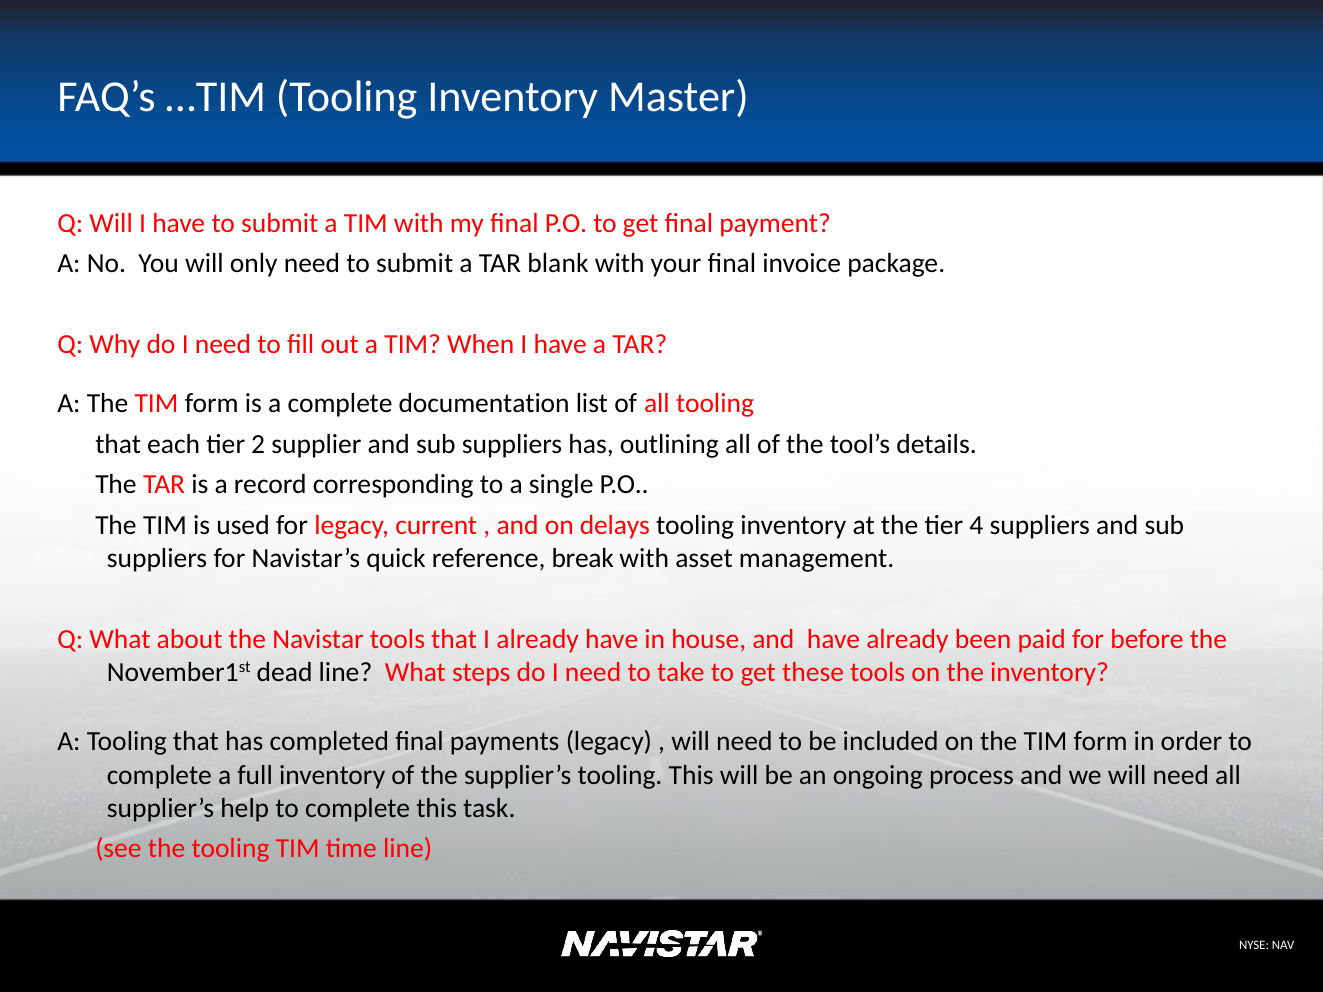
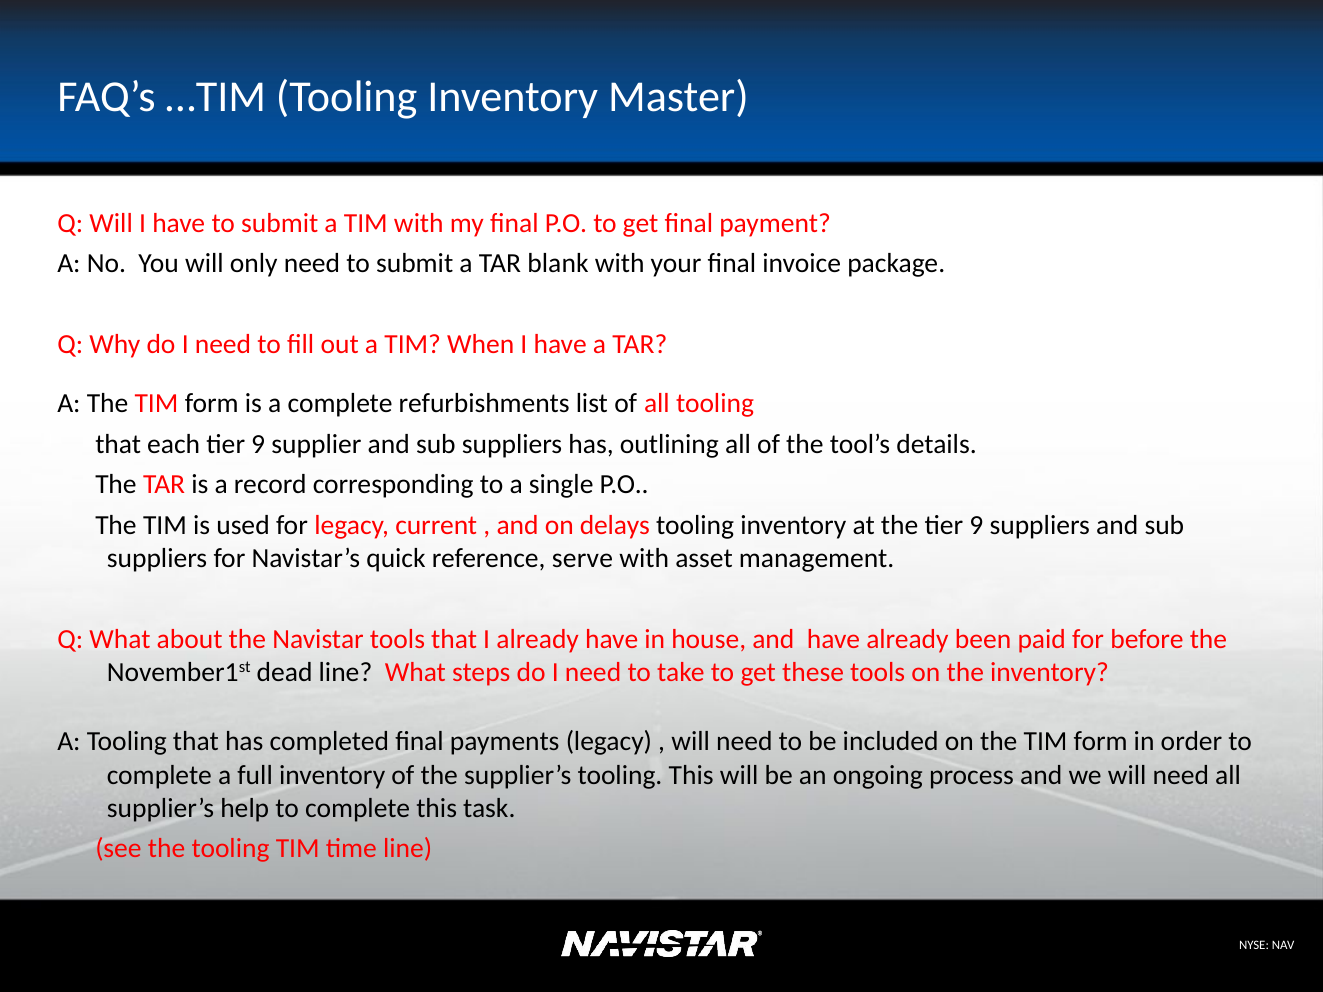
documentation: documentation -> refurbishments
each tier 2: 2 -> 9
the tier 4: 4 -> 9
break: break -> serve
